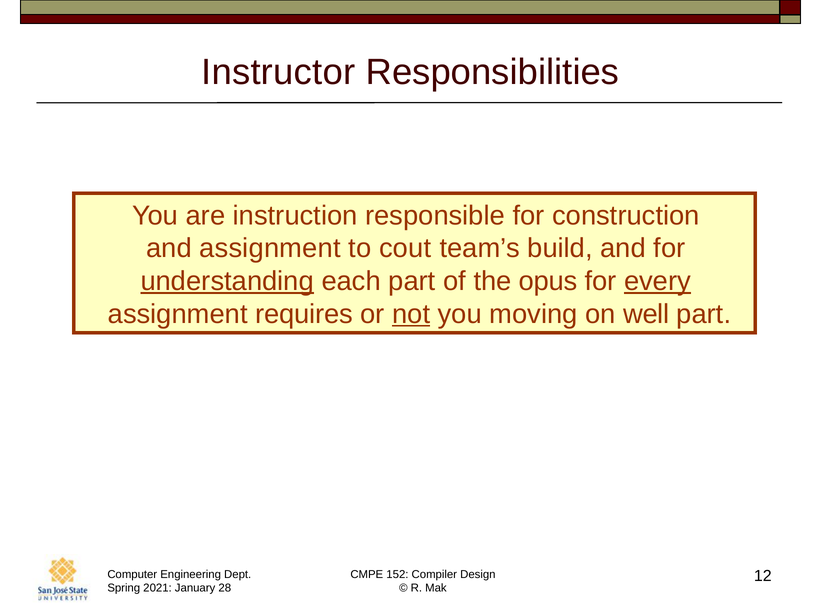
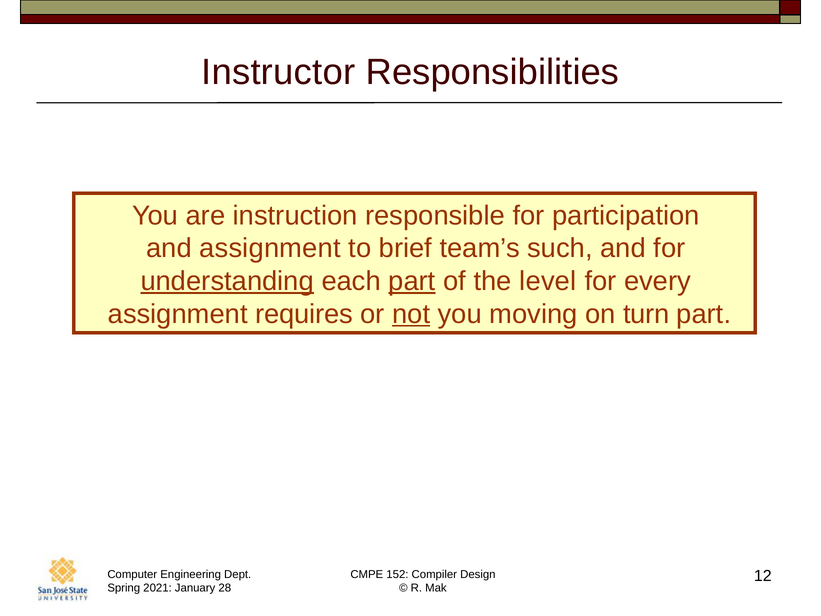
construction: construction -> participation
cout: cout -> brief
build: build -> such
part at (412, 281) underline: none -> present
opus: opus -> level
every underline: present -> none
well: well -> turn
